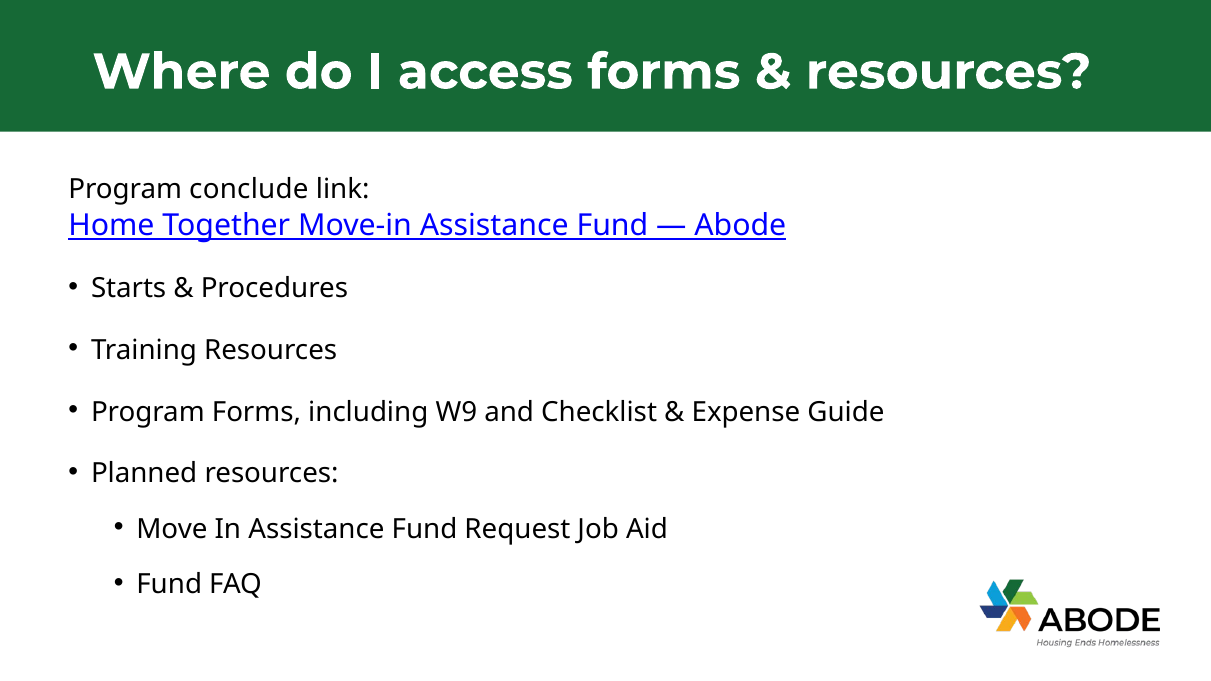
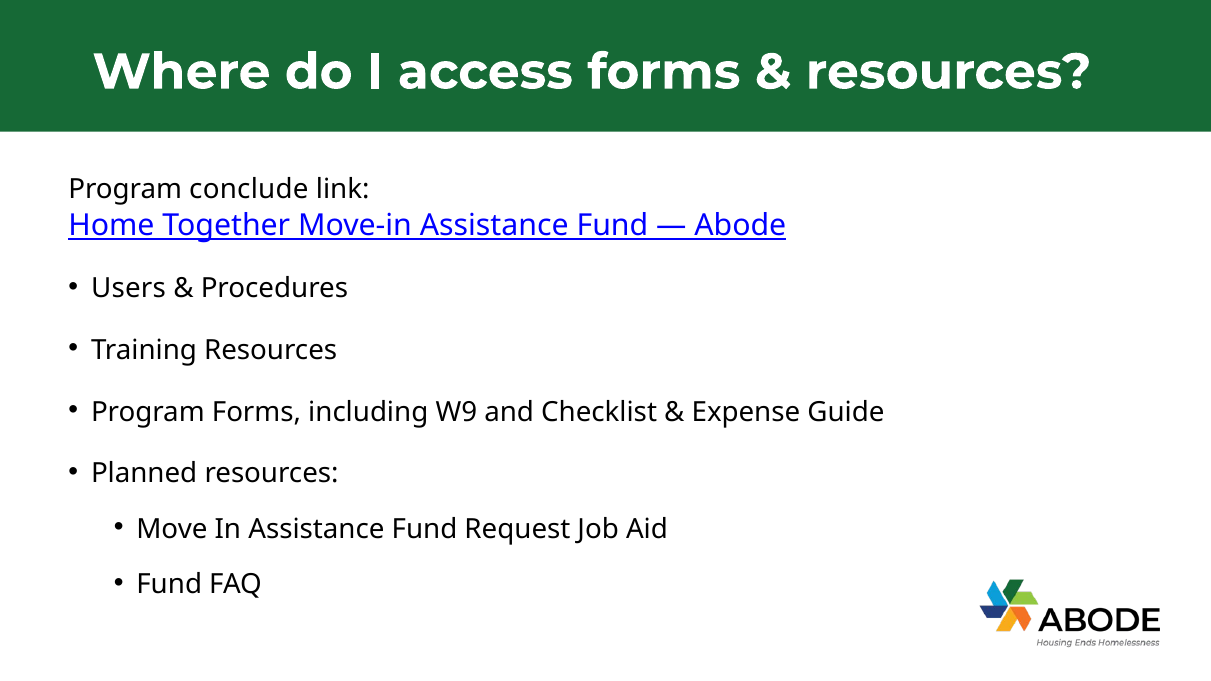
Starts: Starts -> Users
